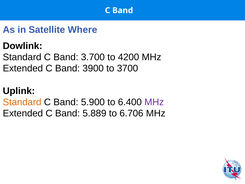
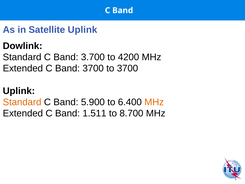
Satellite Where: Where -> Uplink
Band 3900: 3900 -> 3700
MHz at (154, 102) colour: purple -> orange
5.889: 5.889 -> 1.511
6.706: 6.706 -> 8.700
